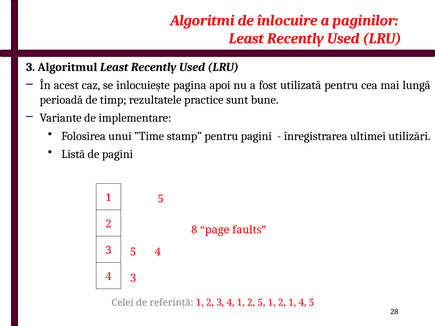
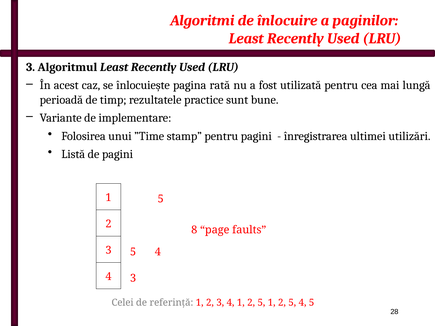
apoi: apoi -> rată
5 1 2 1: 1 -> 5
